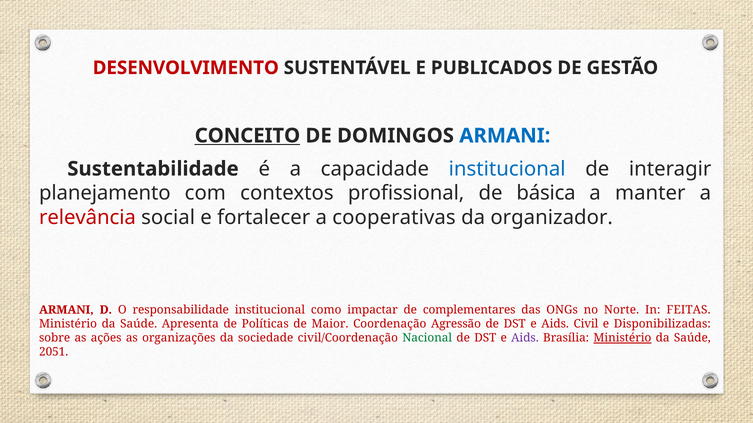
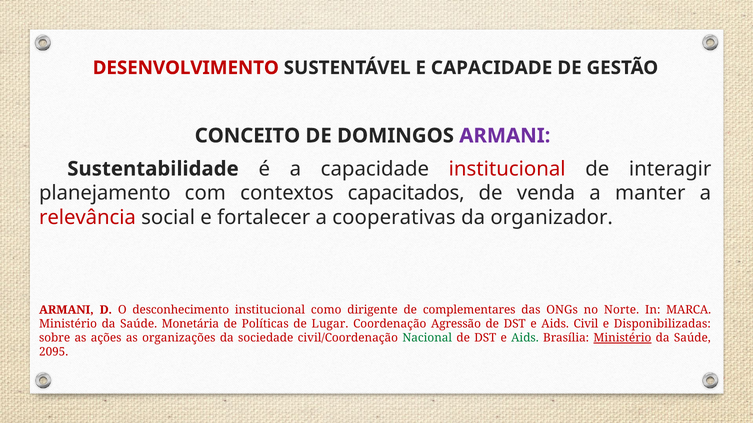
E PUBLICADOS: PUBLICADOS -> CAPACIDADE
CONCEITO underline: present -> none
ARMANI at (505, 136) colour: blue -> purple
institucional at (507, 169) colour: blue -> red
profissional: profissional -> capacitados
básica: básica -> venda
responsabilidade: responsabilidade -> desconhecimento
impactar: impactar -> dirigente
FEITAS: FEITAS -> MARCA
Apresenta: Apresenta -> Monetária
Maior: Maior -> Lugar
Aids at (525, 338) colour: purple -> green
2051: 2051 -> 2095
